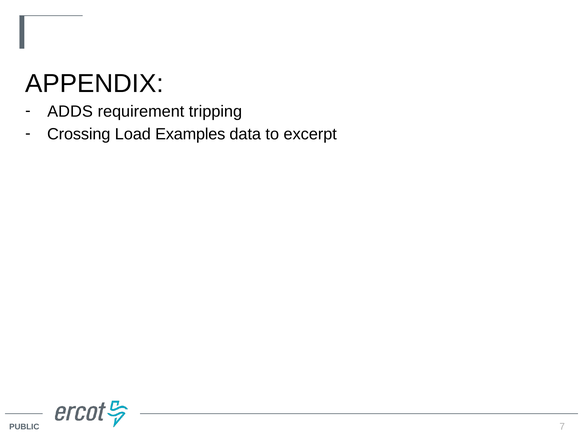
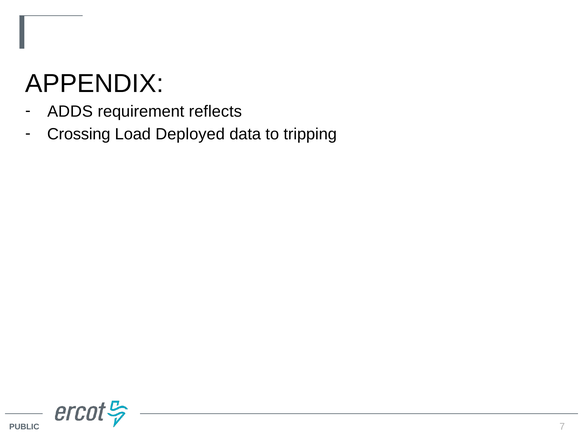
tripping: tripping -> reflects
Examples: Examples -> Deployed
excerpt: excerpt -> tripping
